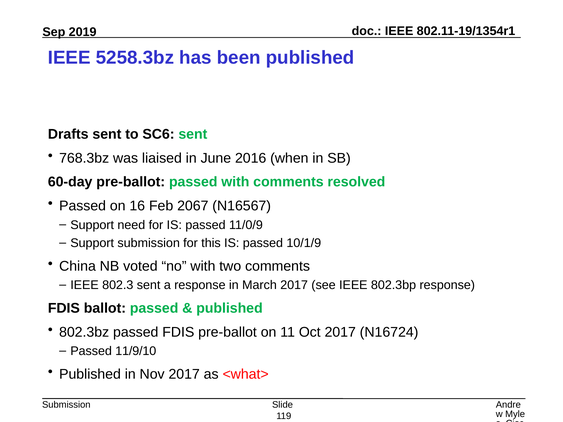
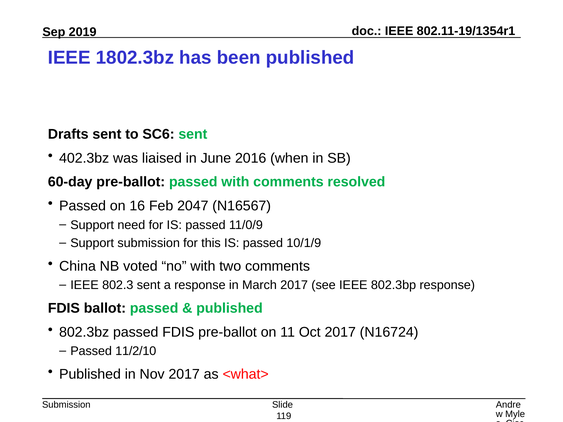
5258.3bz: 5258.3bz -> 1802.3bz
768.3bz: 768.3bz -> 402.3bz
2067: 2067 -> 2047
11/9/10: 11/9/10 -> 11/2/10
